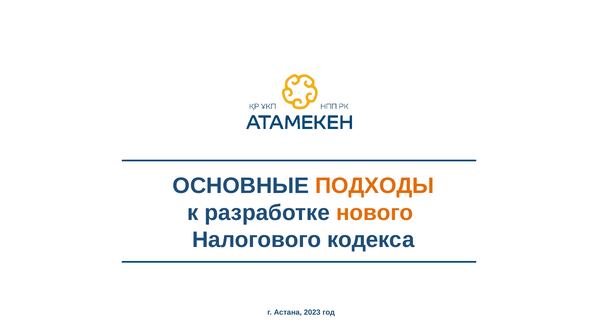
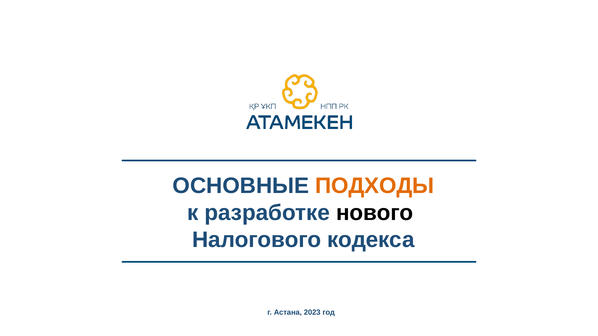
нового colour: orange -> black
